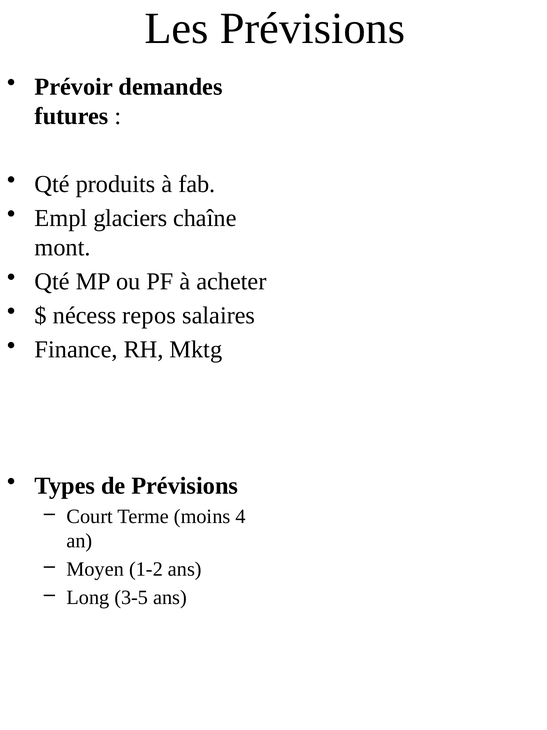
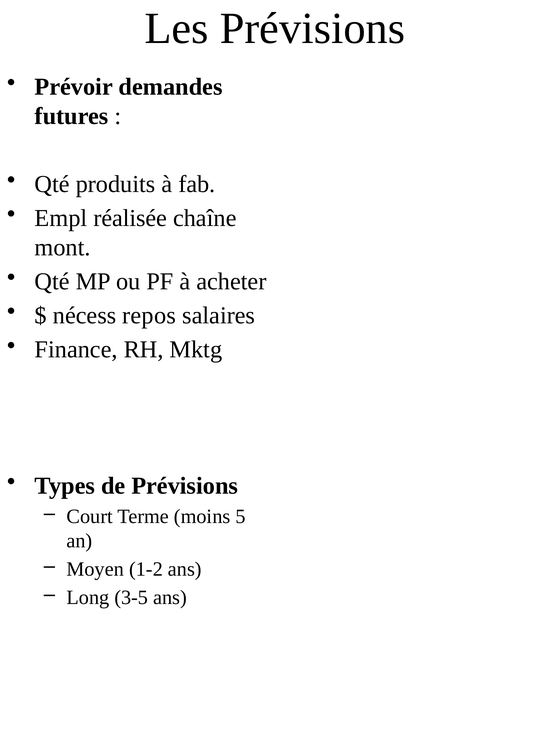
glaciers: glaciers -> réalisée
4: 4 -> 5
